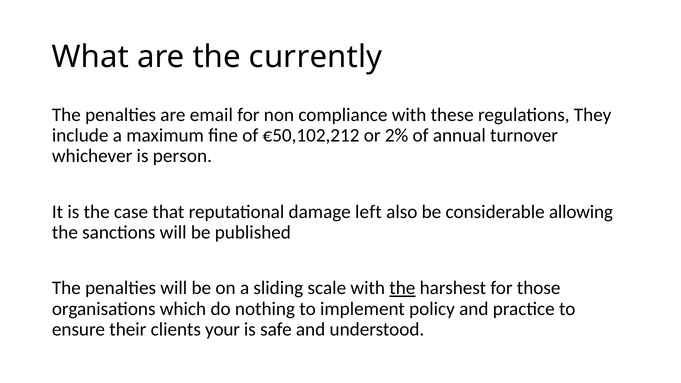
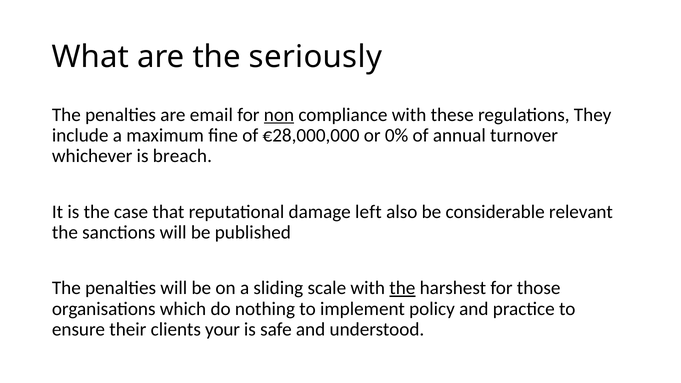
currently: currently -> seriously
non underline: none -> present
€50,102,212: €50,102,212 -> €28,000,000
2%: 2% -> 0%
person: person -> breach
allowing: allowing -> relevant
